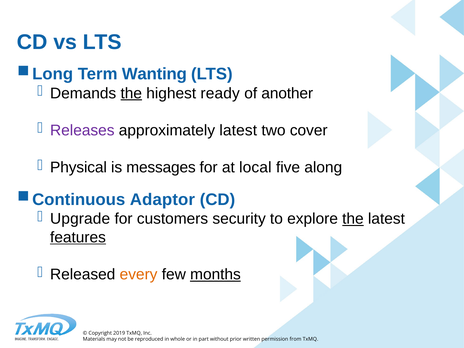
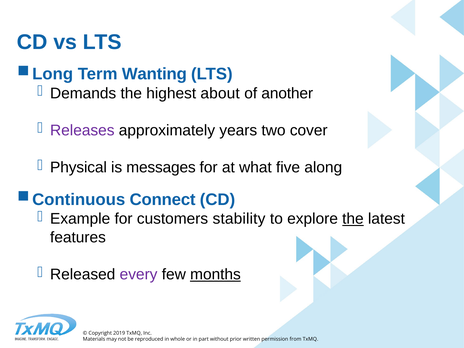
the at (131, 93) underline: present -> none
ready: ready -> about
approximately latest: latest -> years
local: local -> what
Adaptor: Adaptor -> Connect
Upgrade: Upgrade -> Example
security: security -> stability
features underline: present -> none
every colour: orange -> purple
